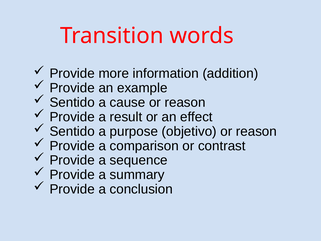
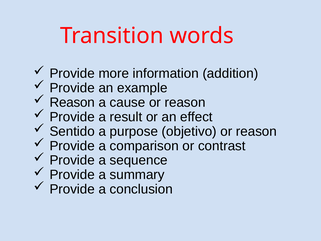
Sentido at (72, 102): Sentido -> Reason
